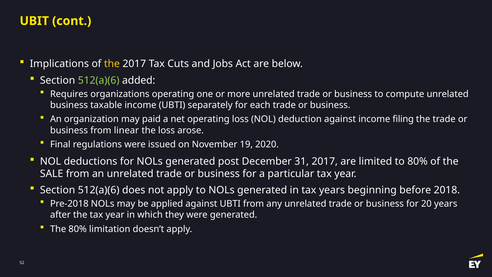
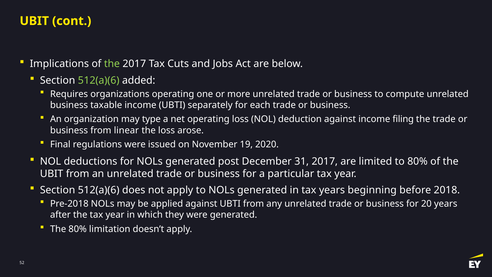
the at (112, 64) colour: yellow -> light green
paid: paid -> type
SALE at (52, 174): SALE -> UBIT
